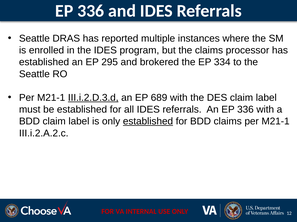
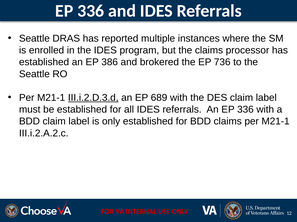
295: 295 -> 386
334: 334 -> 736
established at (148, 122) underline: present -> none
